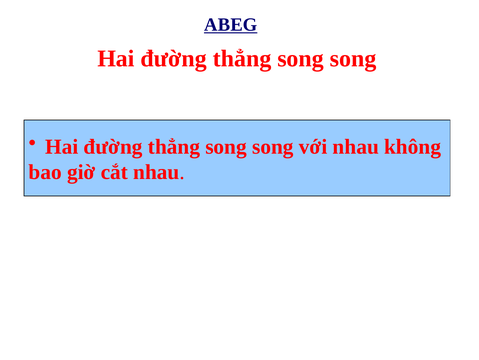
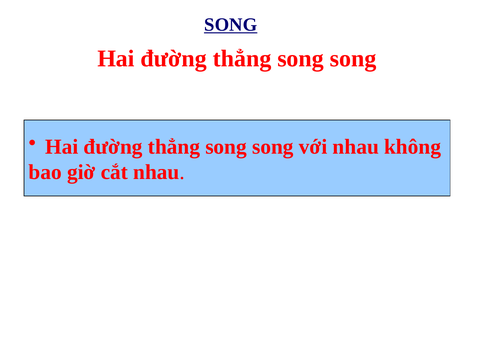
ABEG at (231, 25): ABEG -> SONG
